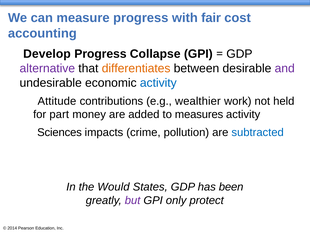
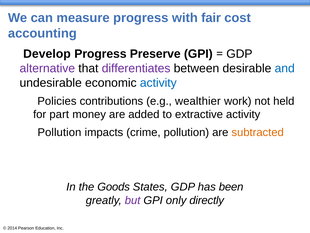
Collapse: Collapse -> Preserve
differentiates colour: orange -> purple
and colour: purple -> blue
Attitude: Attitude -> Policies
measures: measures -> extractive
Sciences at (60, 132): Sciences -> Pollution
subtracted colour: blue -> orange
Would: Would -> Goods
protect: protect -> directly
